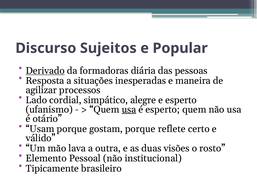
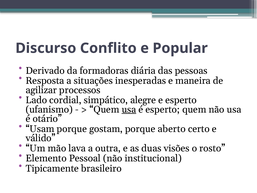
Sujeitos: Sujeitos -> Conflito
Derivado underline: present -> none
reflete: reflete -> aberto
